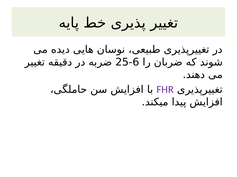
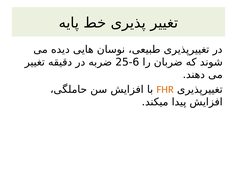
FHR colour: purple -> orange
